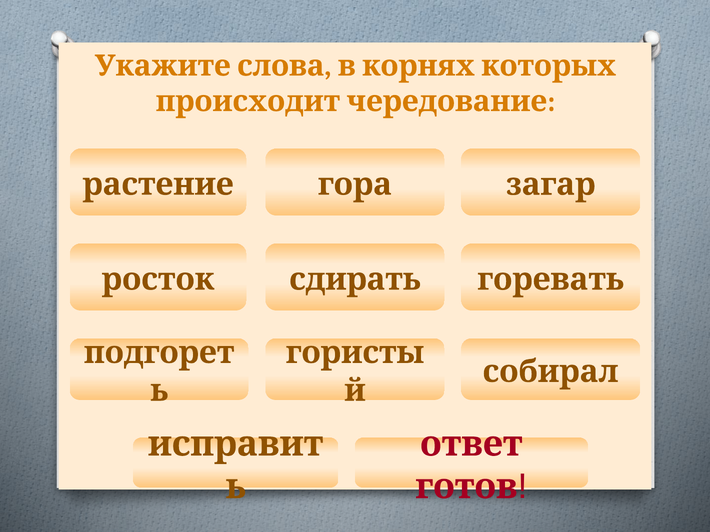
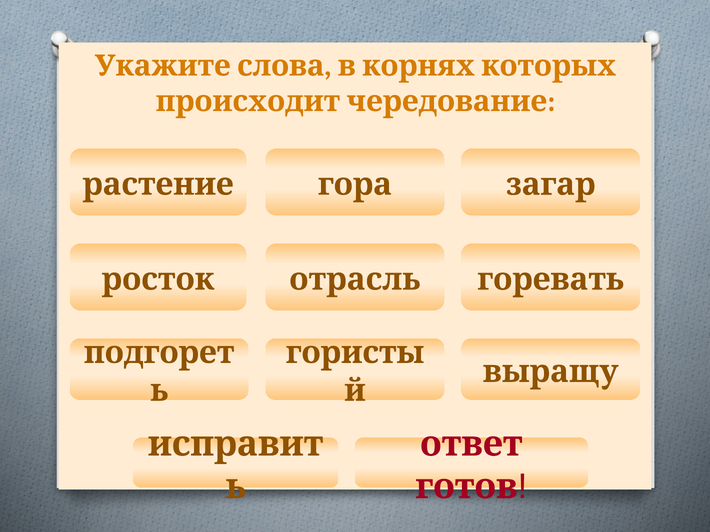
сдирать: сдирать -> отрасль
собирал: собирал -> выращу
